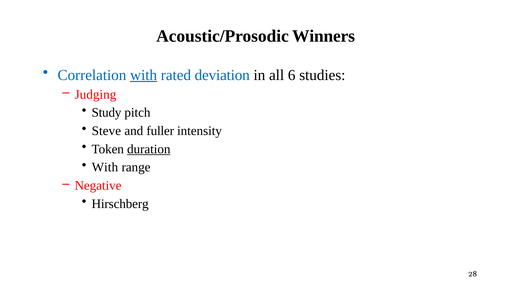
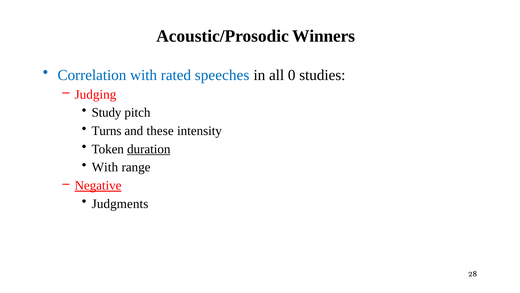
with at (144, 75) underline: present -> none
deviation: deviation -> speeches
6: 6 -> 0
Steve: Steve -> Turns
fuller: fuller -> these
Negative underline: none -> present
Hirschberg: Hirschberg -> Judgments
